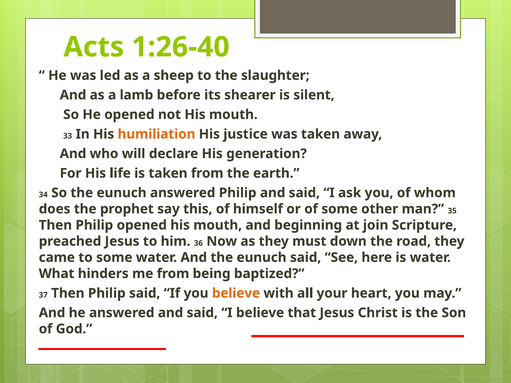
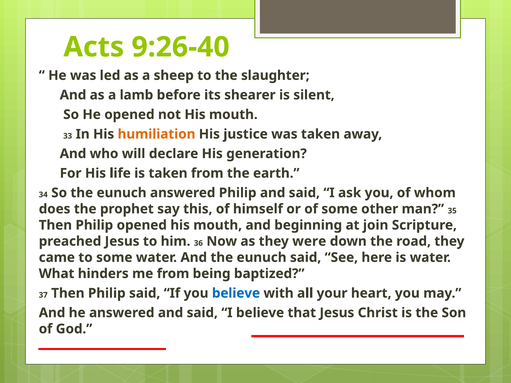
1:26-40: 1:26-40 -> 9:26-40
must: must -> were
believe at (236, 293) colour: orange -> blue
